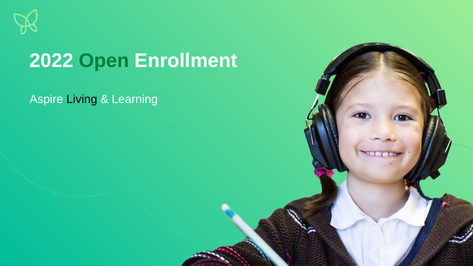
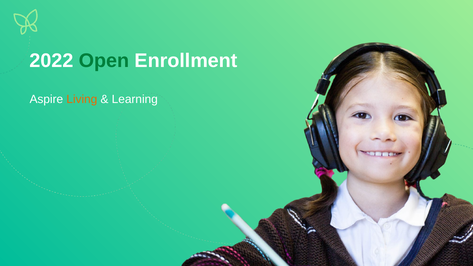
Living colour: black -> orange
